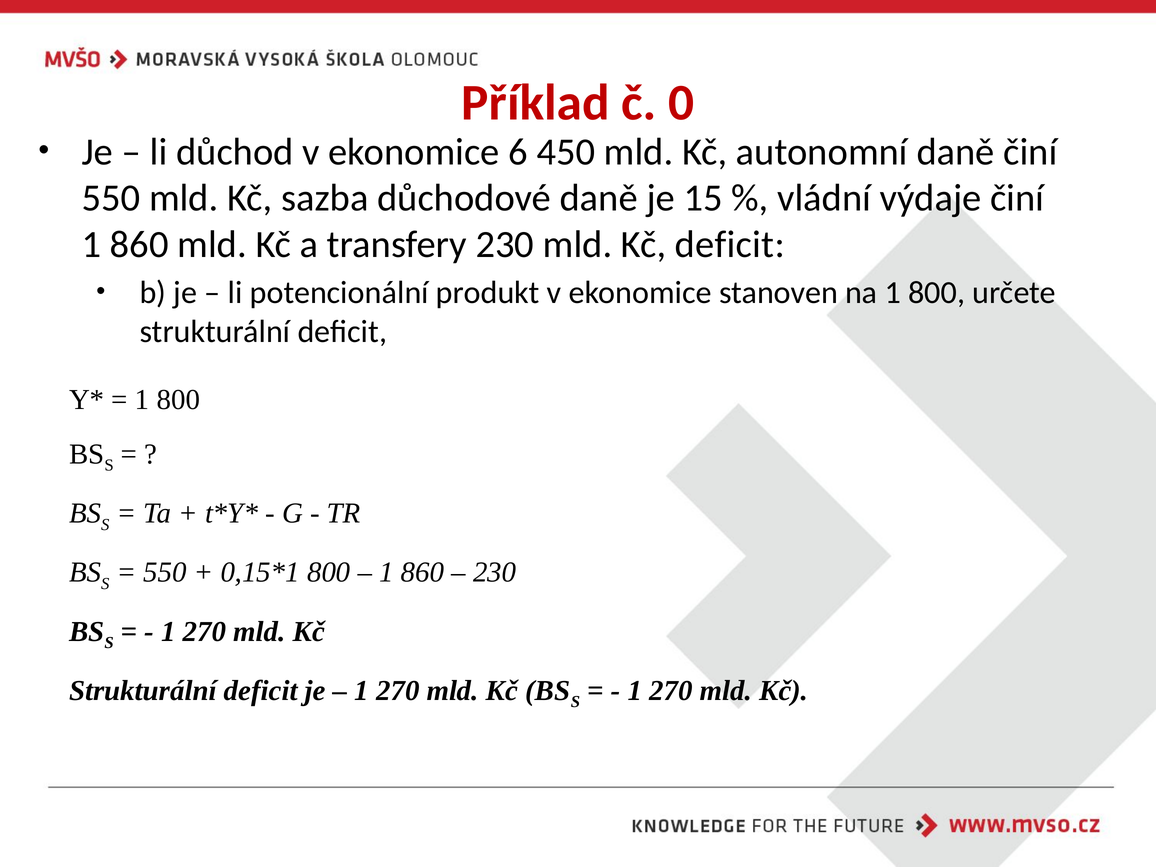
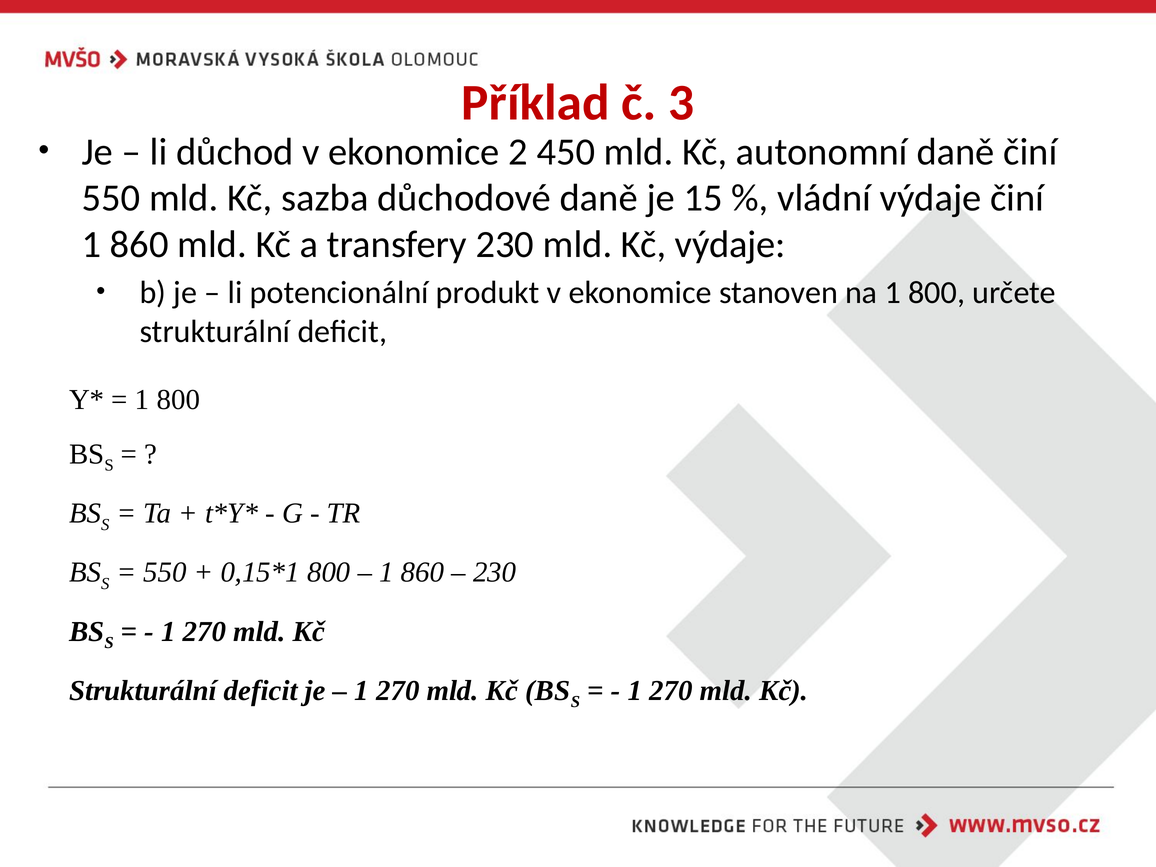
0: 0 -> 3
6: 6 -> 2
Kč deficit: deficit -> výdaje
